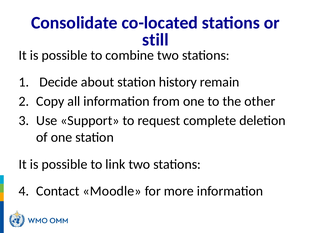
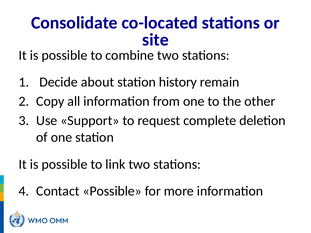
still: still -> site
Contact Moodle: Moodle -> Possible
